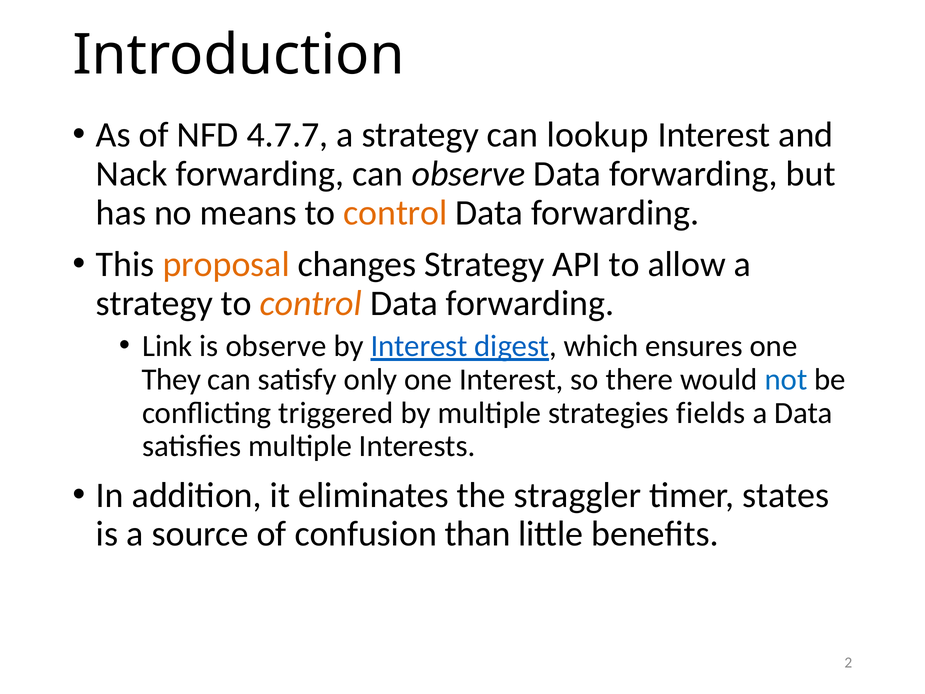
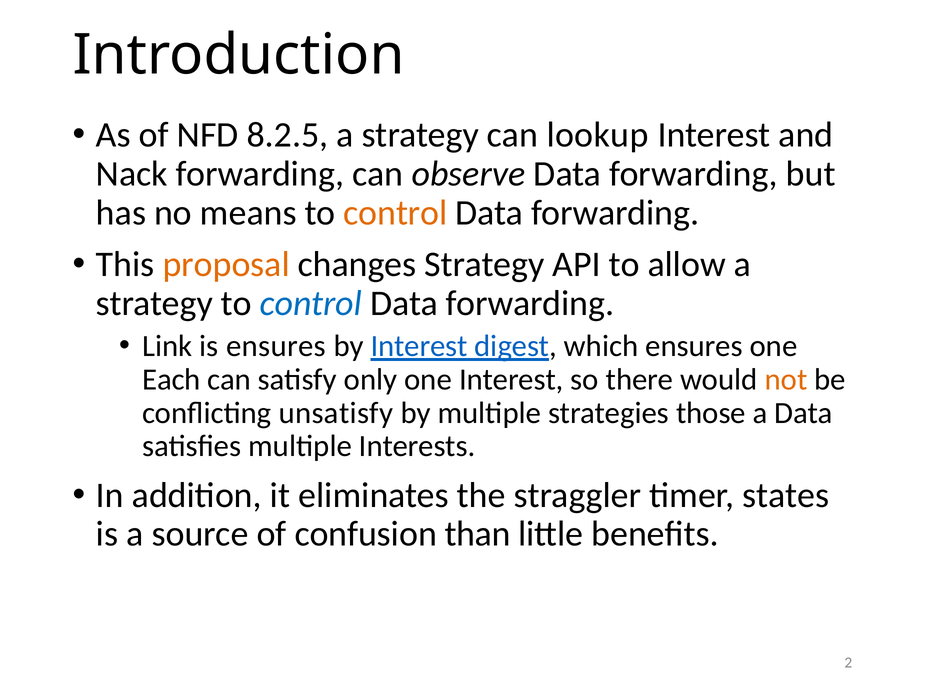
4.7.7: 4.7.7 -> 8.2.5
control at (311, 303) colour: orange -> blue
is observe: observe -> ensures
They: They -> Each
not colour: blue -> orange
triggered: triggered -> unsatisfy
fields: fields -> those
